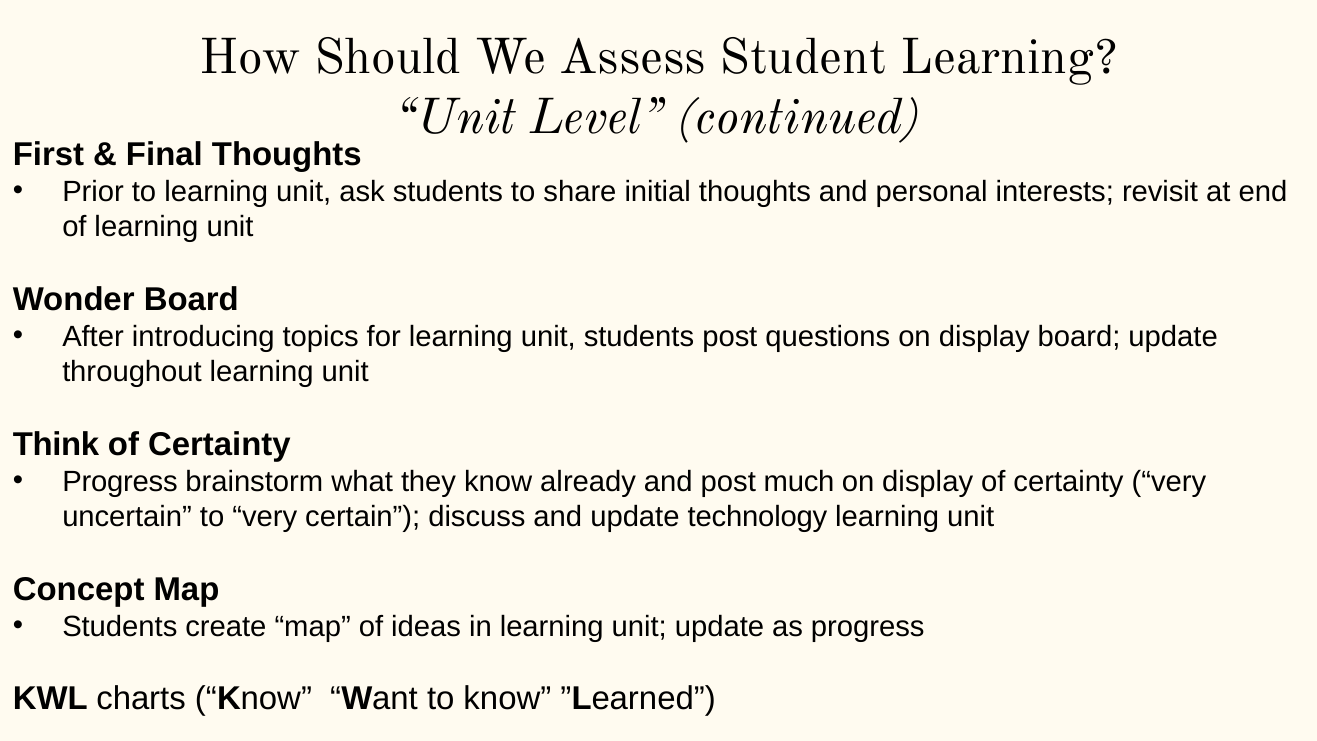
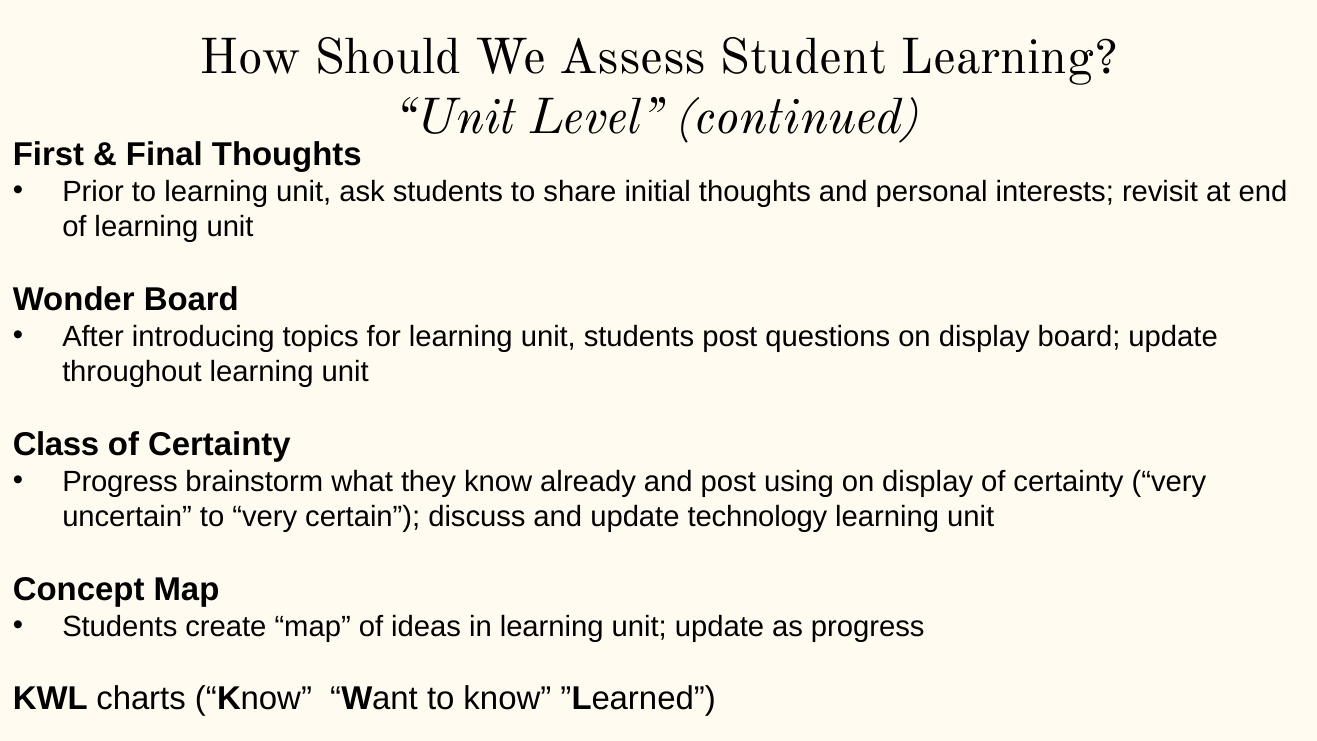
Think: Think -> Class
much: much -> using
